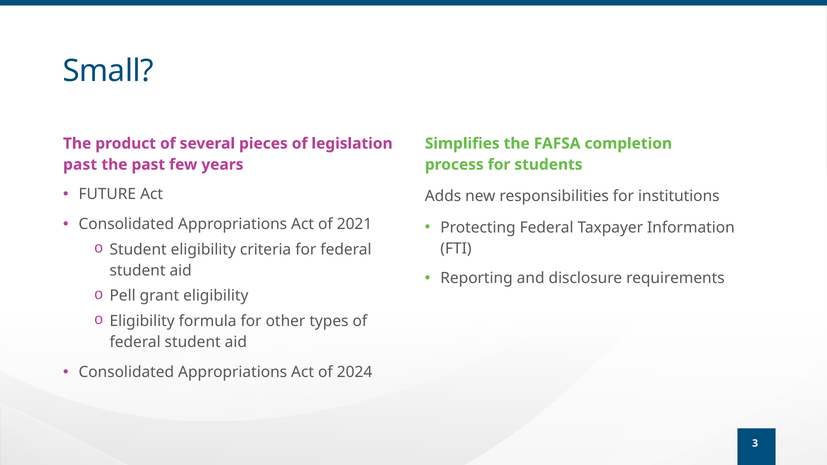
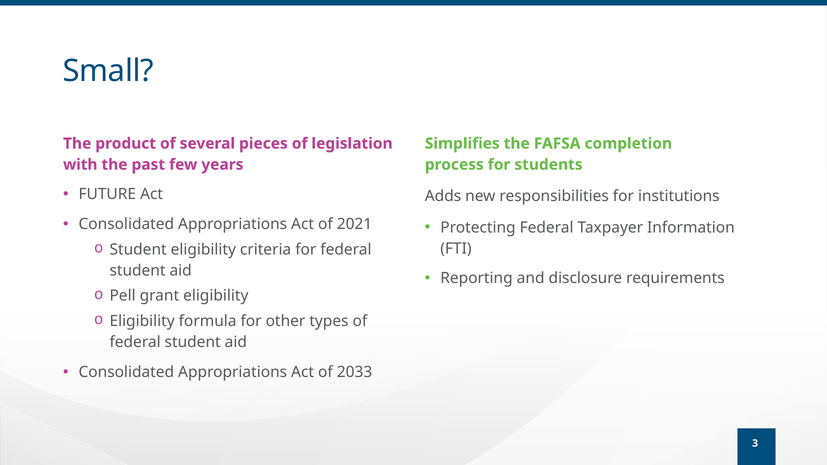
past at (80, 165): past -> with
2024: 2024 -> 2033
